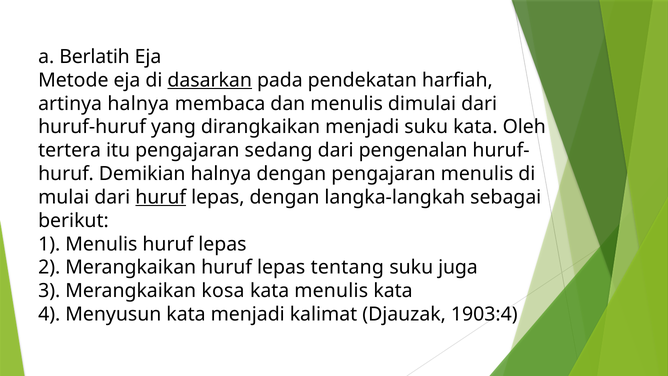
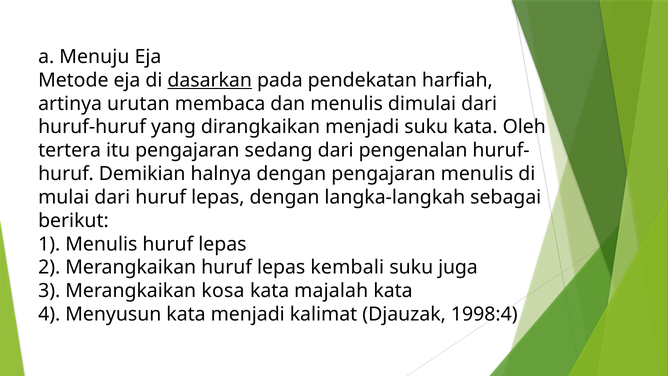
Berlatih: Berlatih -> Menuju
artinya halnya: halnya -> urutan
huruf at (161, 197) underline: present -> none
tentang: tentang -> kembali
kata menulis: menulis -> majalah
1903:4: 1903:4 -> 1998:4
